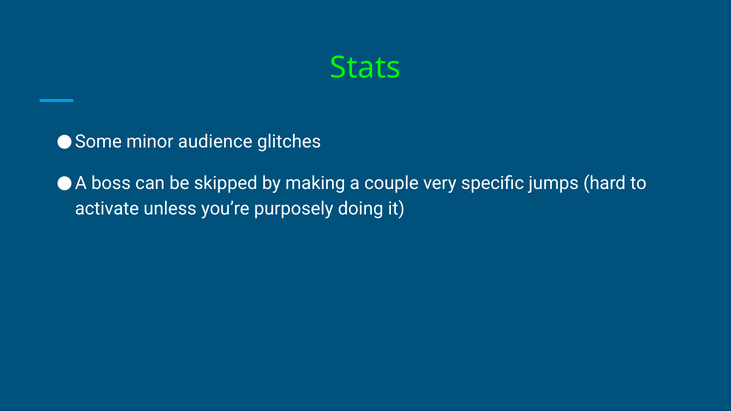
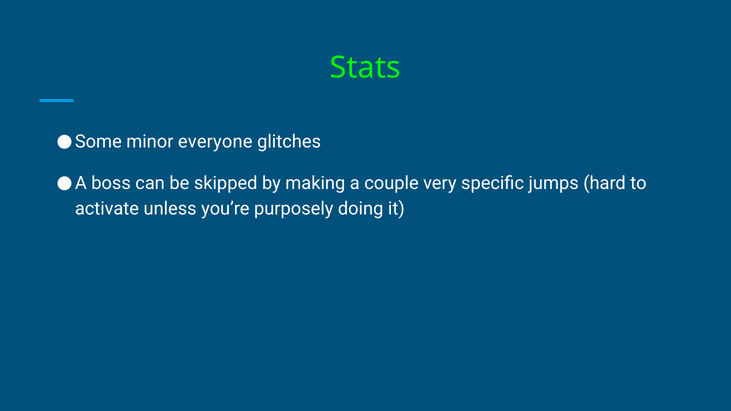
audience: audience -> everyone
